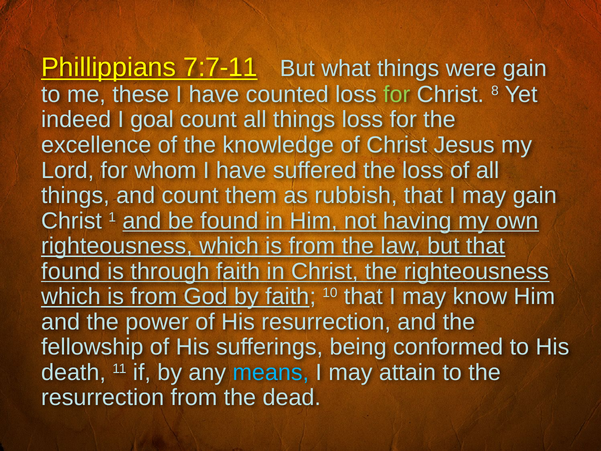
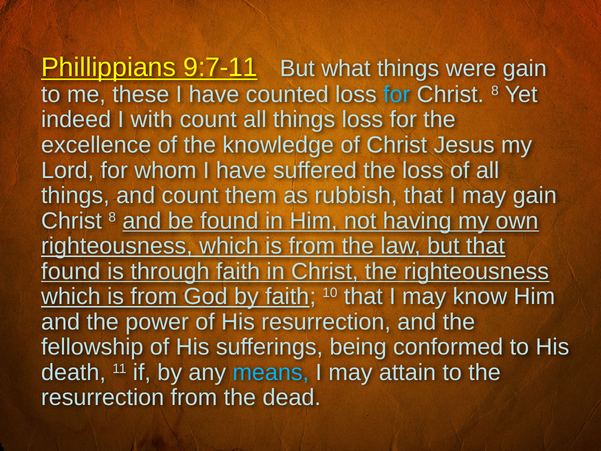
7:7-11: 7:7-11 -> 9:7-11
for at (397, 94) colour: light green -> light blue
goal: goal -> with
1 at (112, 217): 1 -> 8
